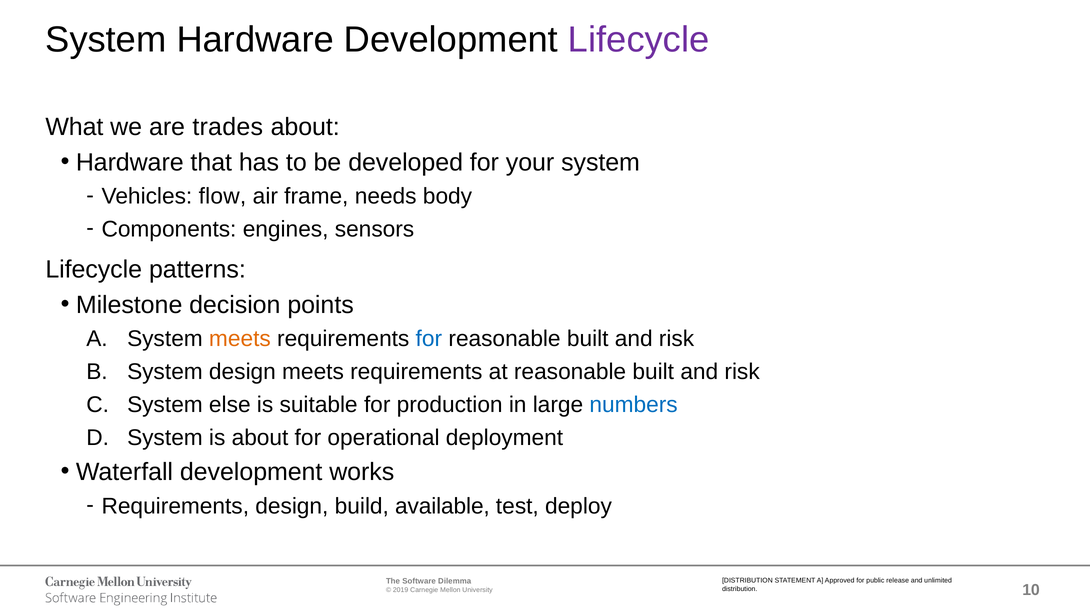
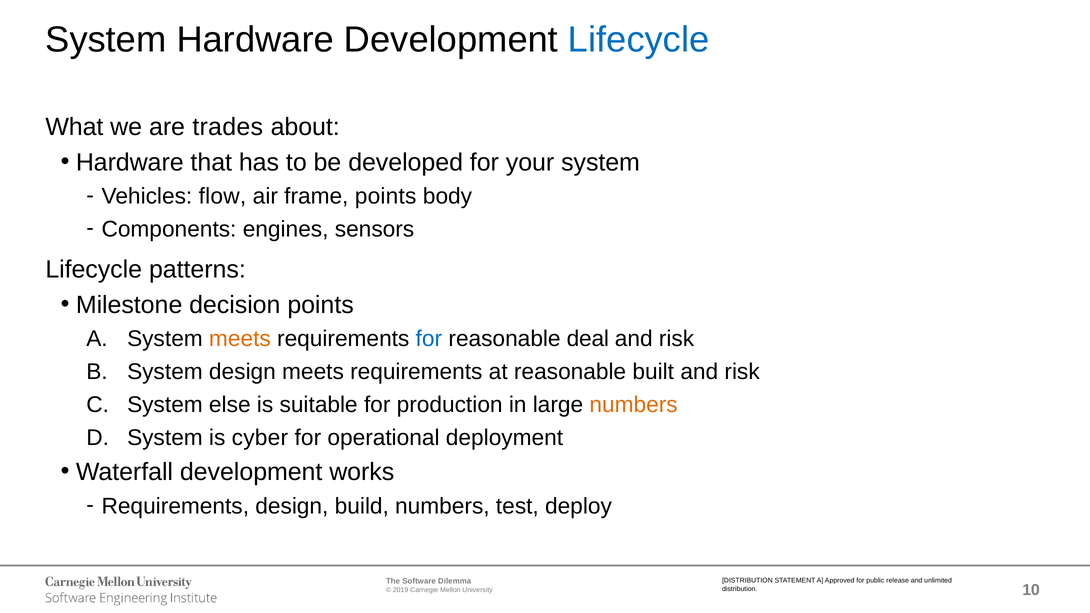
Lifecycle at (639, 40) colour: purple -> blue
frame needs: needs -> points
built at (588, 339): built -> deal
numbers at (634, 405) colour: blue -> orange
is about: about -> cyber
build available: available -> numbers
